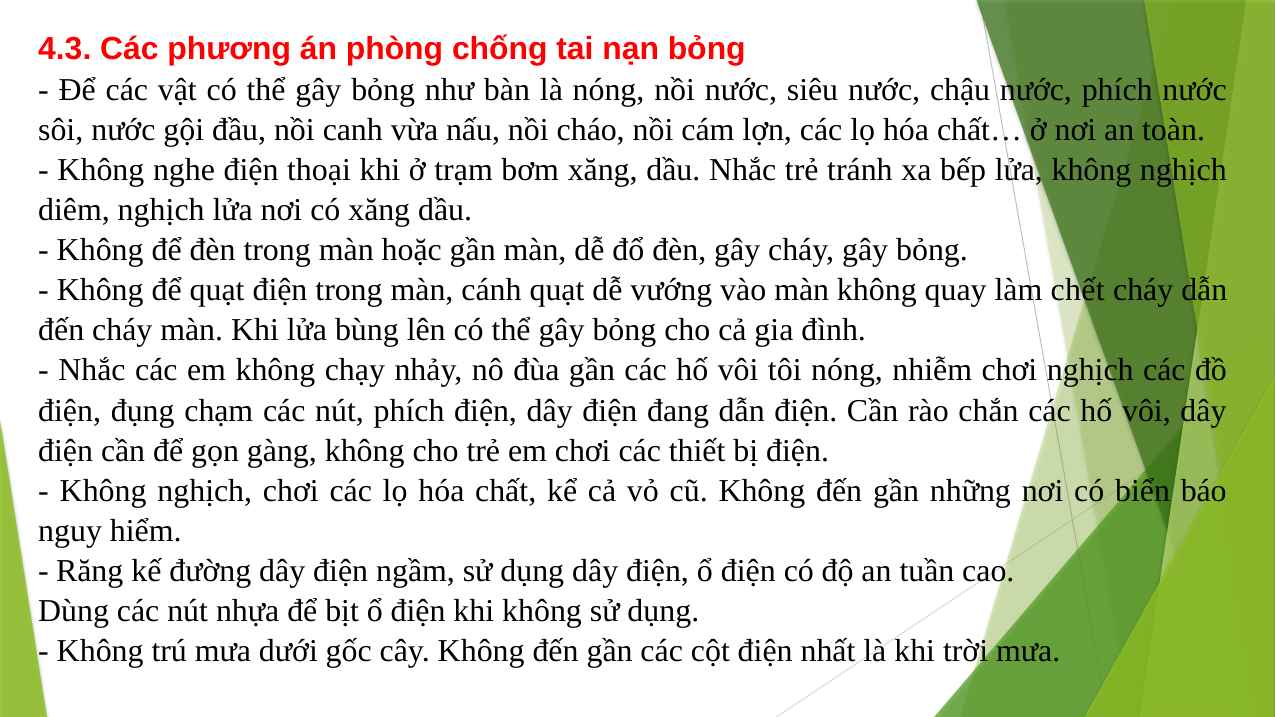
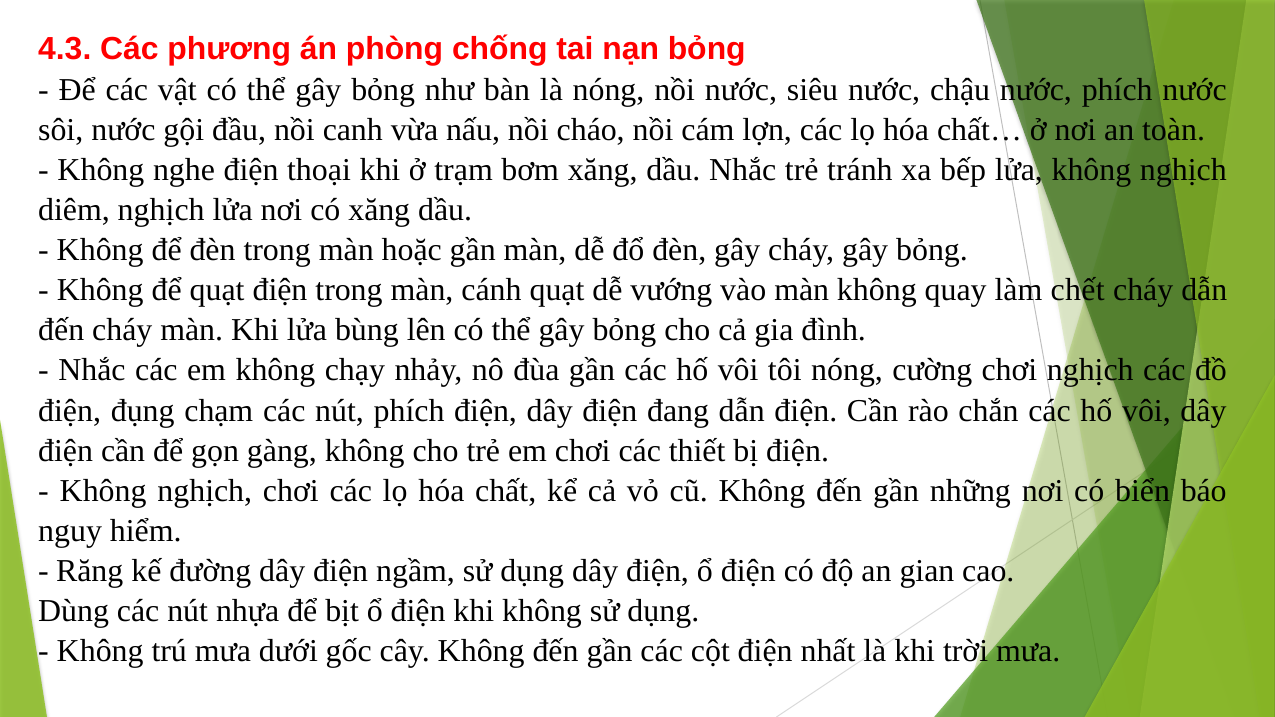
nhiễm: nhiễm -> cường
tuần: tuần -> gian
